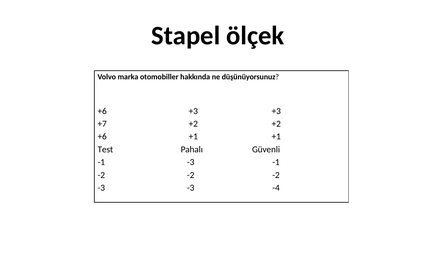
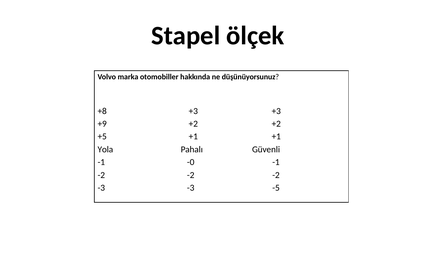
+6 at (102, 111): +6 -> +8
+7: +7 -> +9
+6 at (102, 136): +6 -> +5
Test: Test -> Yola
-1 -3: -3 -> -0
-4: -4 -> -5
